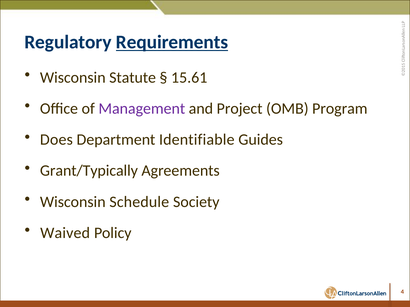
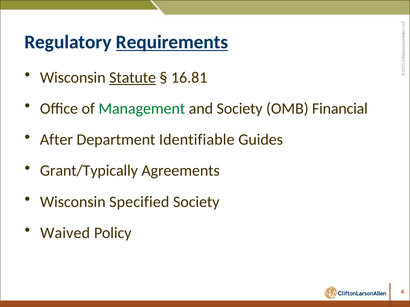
Statute underline: none -> present
15.61: 15.61 -> 16.81
Management colour: purple -> green
and Project: Project -> Society
Program: Program -> Financial
Does: Does -> After
Schedule: Schedule -> Specified
